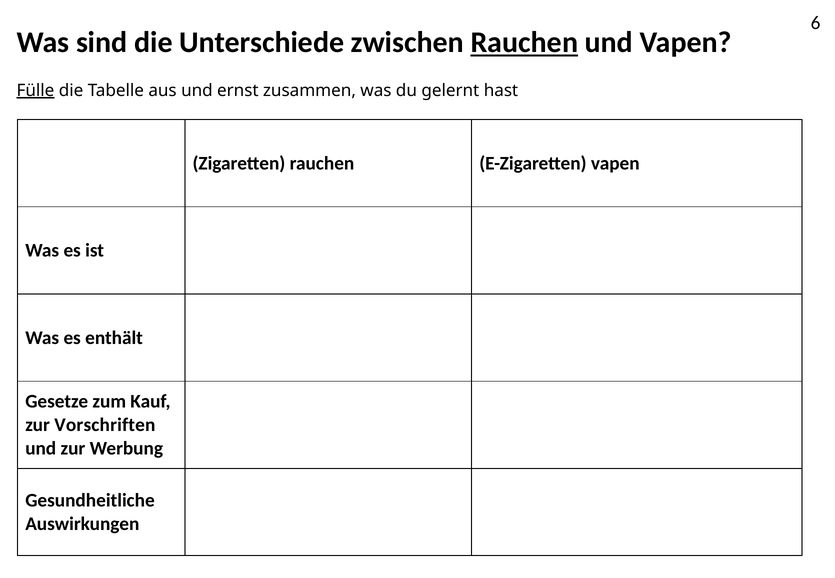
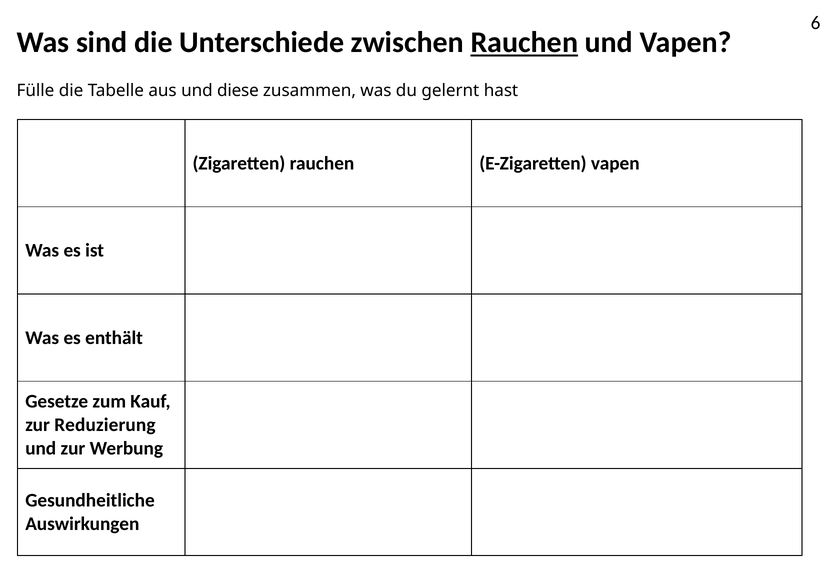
Fülle underline: present -> none
ernst: ernst -> diese
Vorschriften: Vorschriften -> Reduzierung
